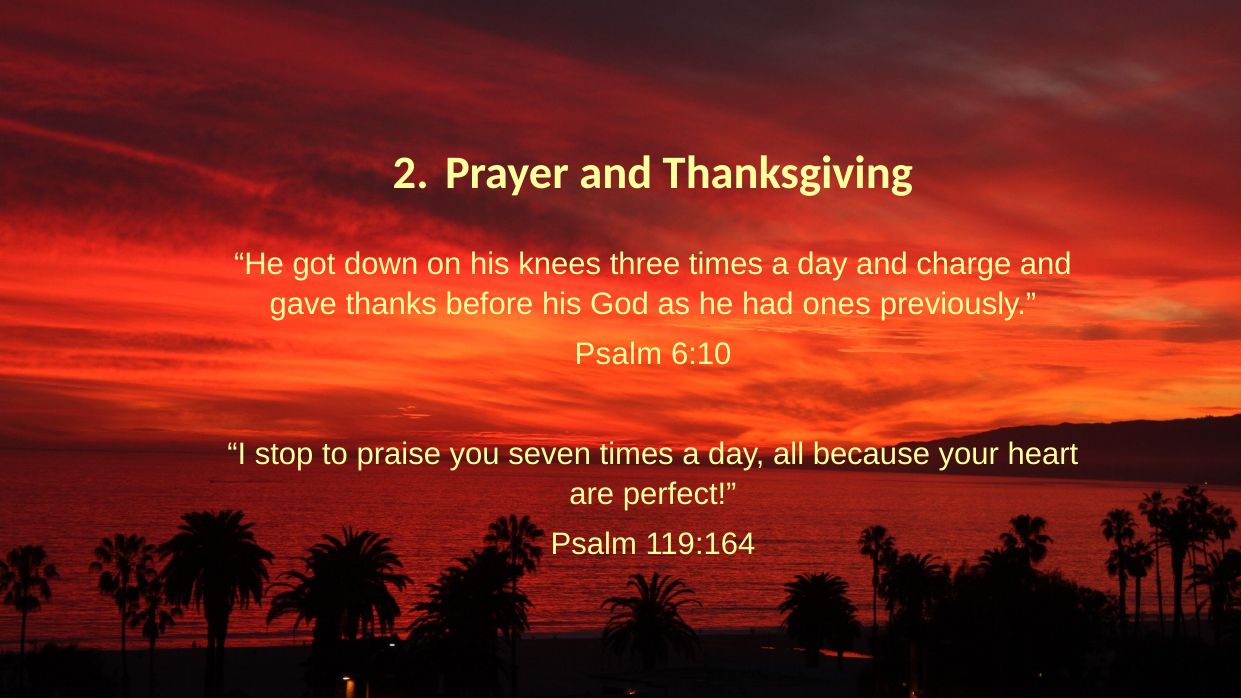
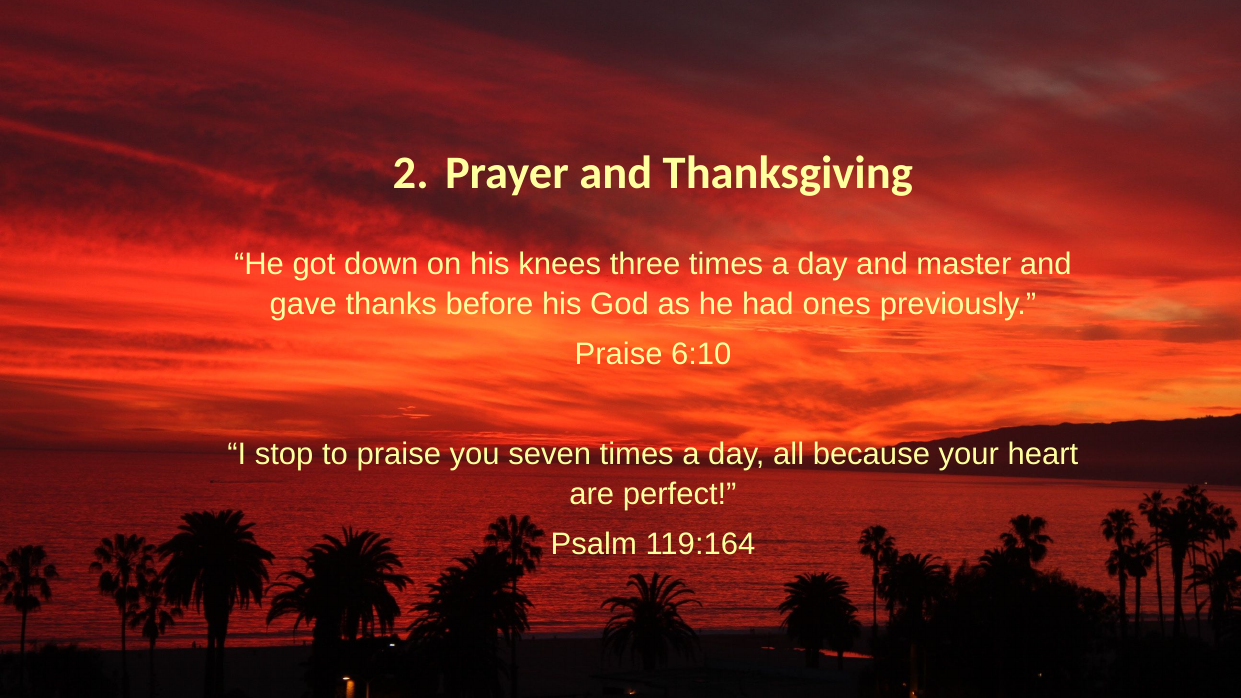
charge: charge -> master
Psalm at (618, 354): Psalm -> Praise
